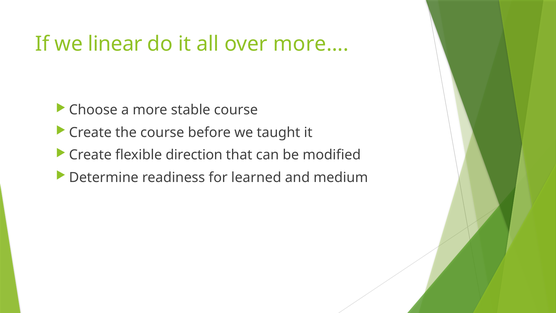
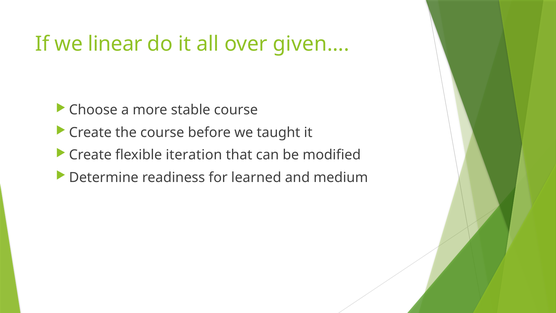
more…: more… -> given…
direction: direction -> iteration
